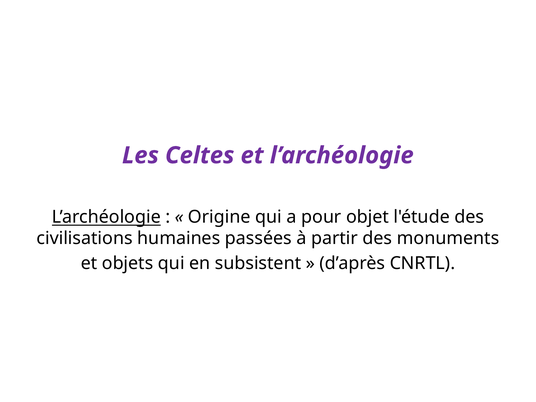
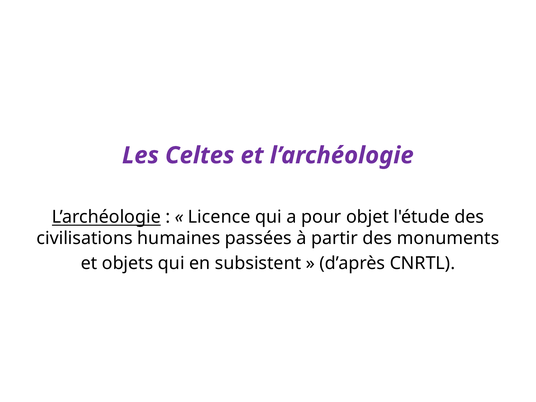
Origine: Origine -> Licence
